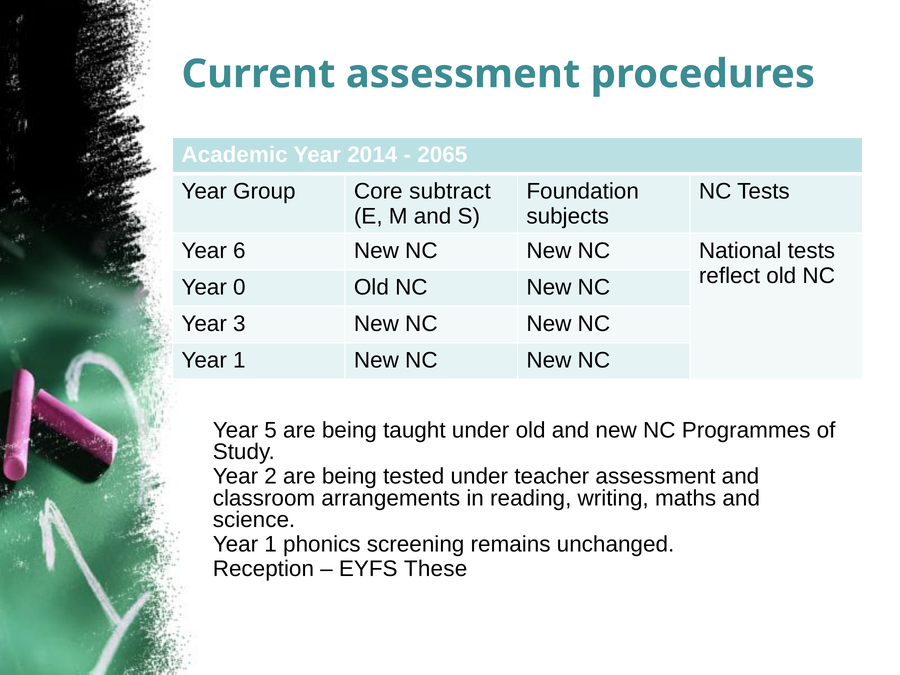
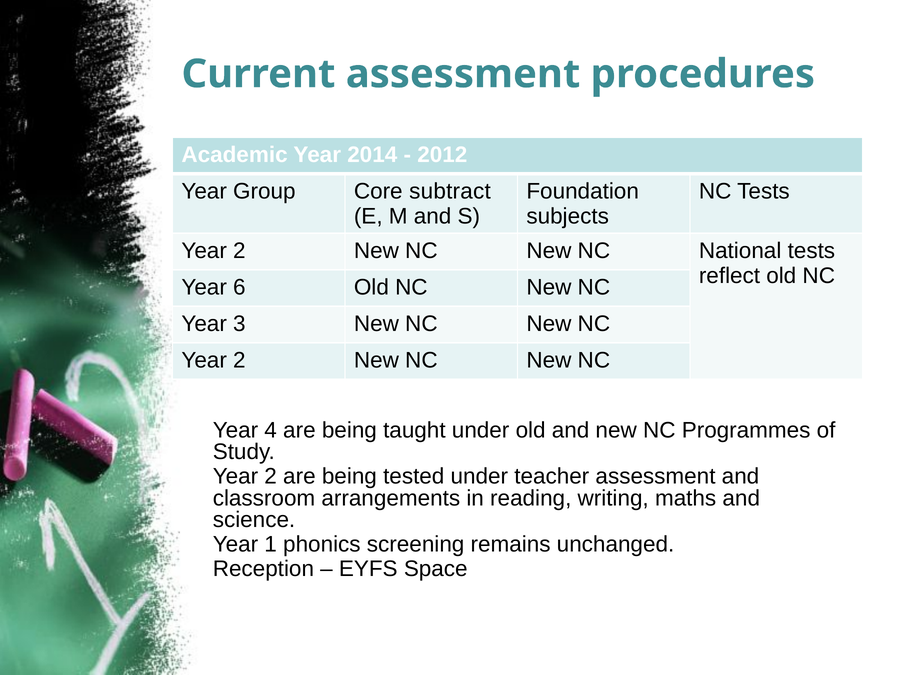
2065: 2065 -> 2012
6 at (239, 251): 6 -> 2
0: 0 -> 6
1 at (239, 360): 1 -> 2
5: 5 -> 4
These: These -> Space
